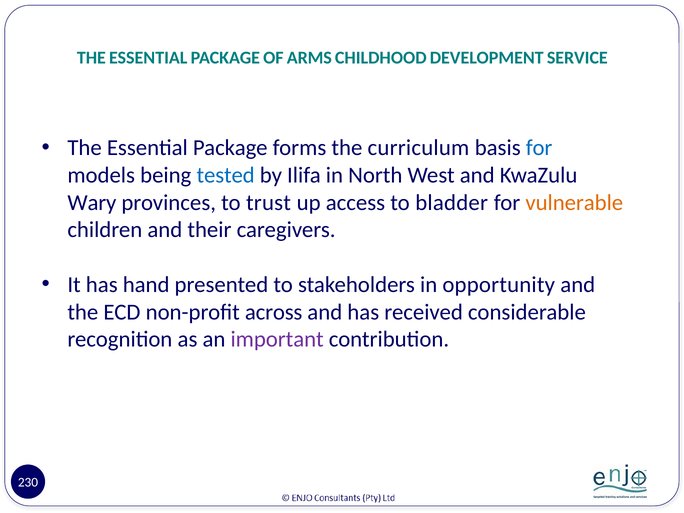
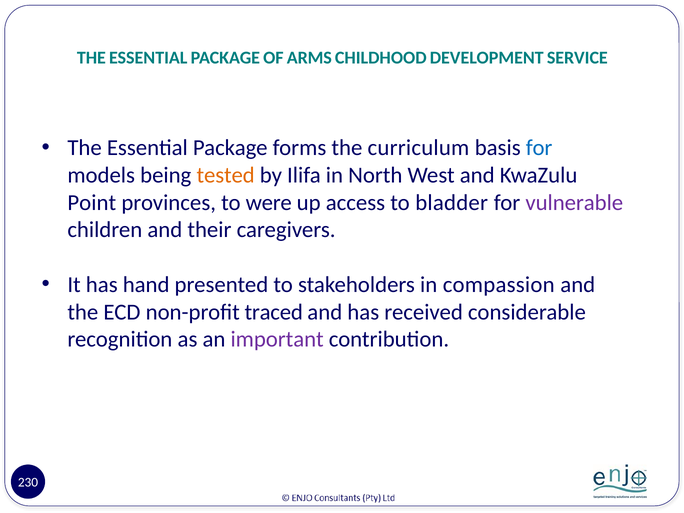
tested colour: blue -> orange
Wary: Wary -> Point
trust: trust -> were
vulnerable colour: orange -> purple
opportunity: opportunity -> compassion
across: across -> traced
